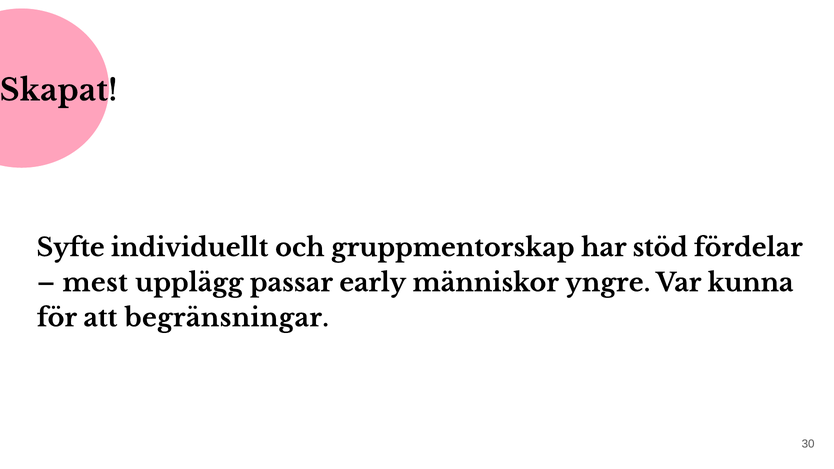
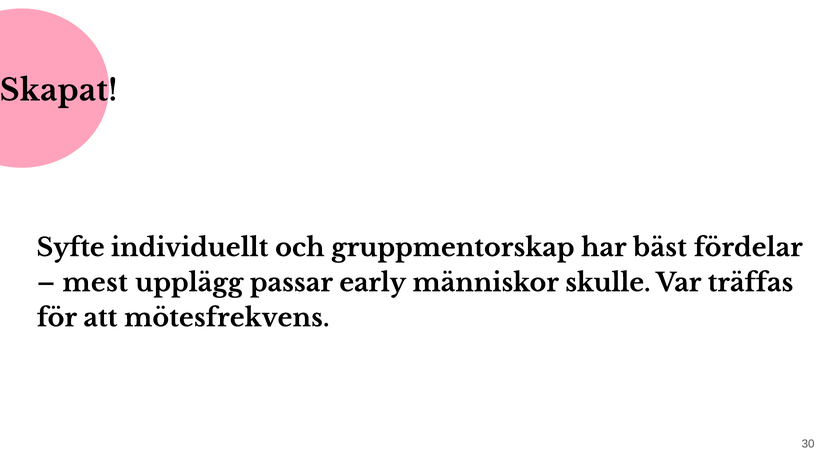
stöd: stöd -> bäst
yngre: yngre -> skulle
kunna: kunna -> träffas
begränsningar: begränsningar -> mötesfrekvens
